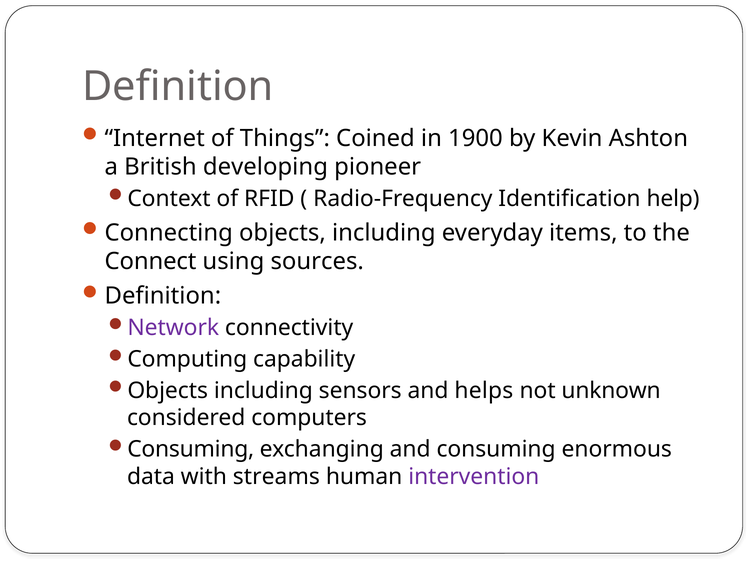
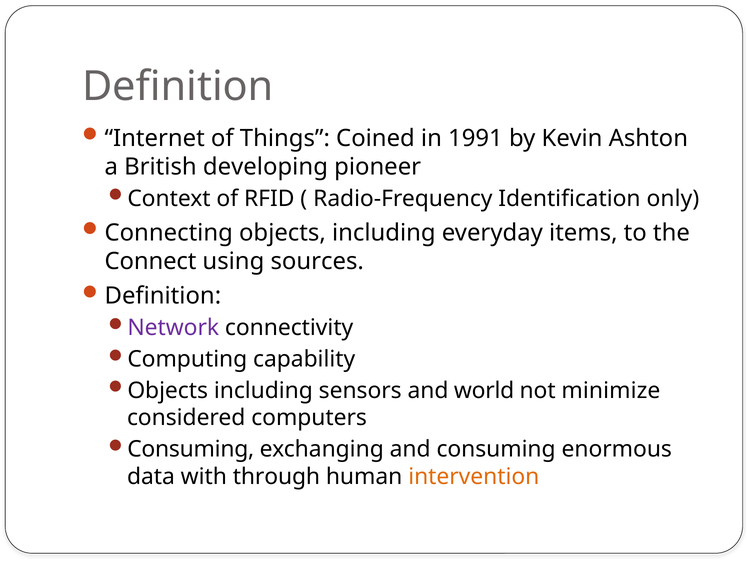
1900: 1900 -> 1991
help: help -> only
helps: helps -> world
unknown: unknown -> minimize
streams: streams -> through
intervention colour: purple -> orange
